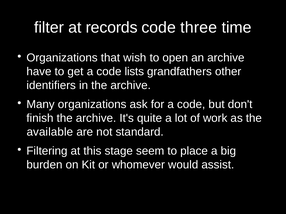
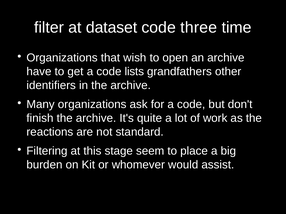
records: records -> dataset
available: available -> reactions
